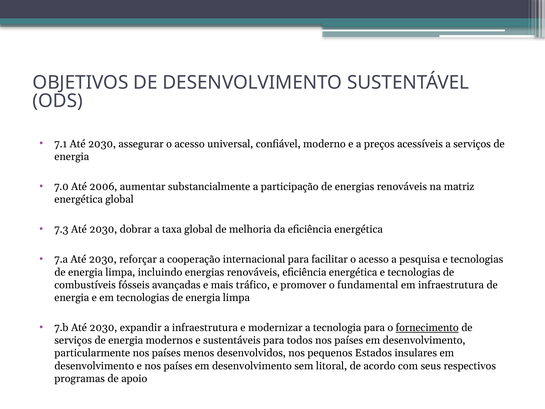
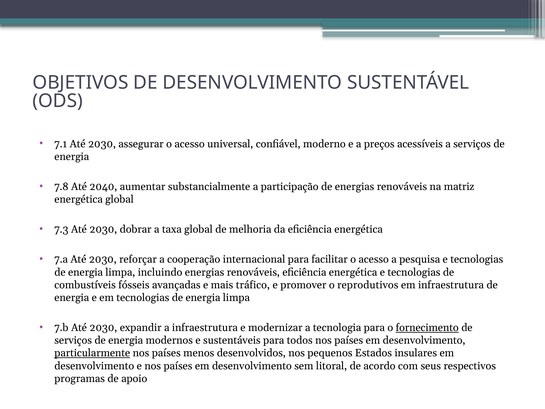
7.0: 7.0 -> 7.8
2006: 2006 -> 2040
fundamental: fundamental -> reprodutivos
particularmente underline: none -> present
